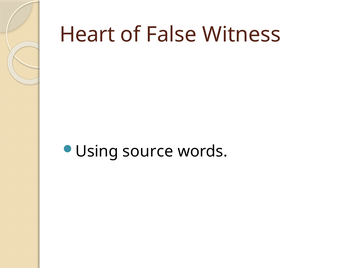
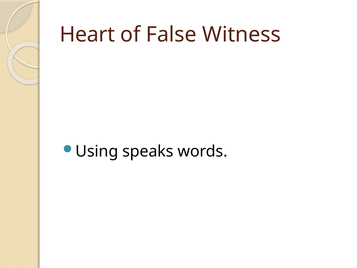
source: source -> speaks
